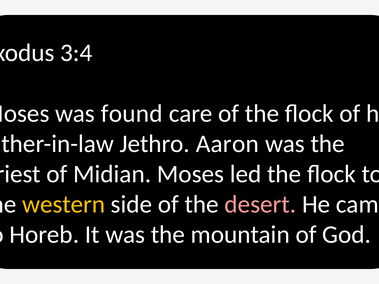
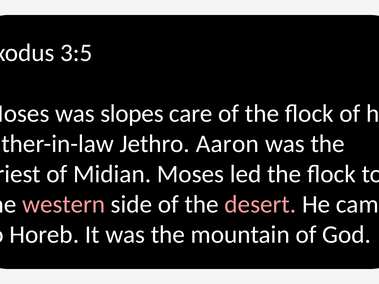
3:4: 3:4 -> 3:5
found: found -> slopes
western colour: yellow -> pink
